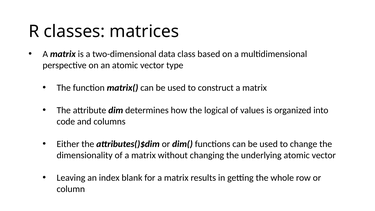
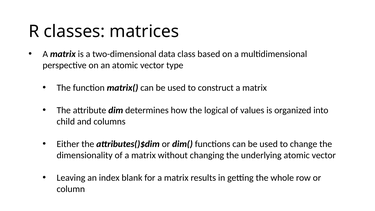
code: code -> child
